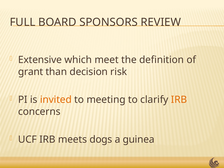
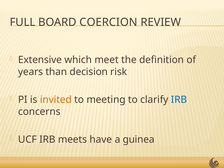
SPONSORS: SPONSORS -> COERCION
grant: grant -> years
IRB at (179, 100) colour: orange -> blue
dogs: dogs -> have
